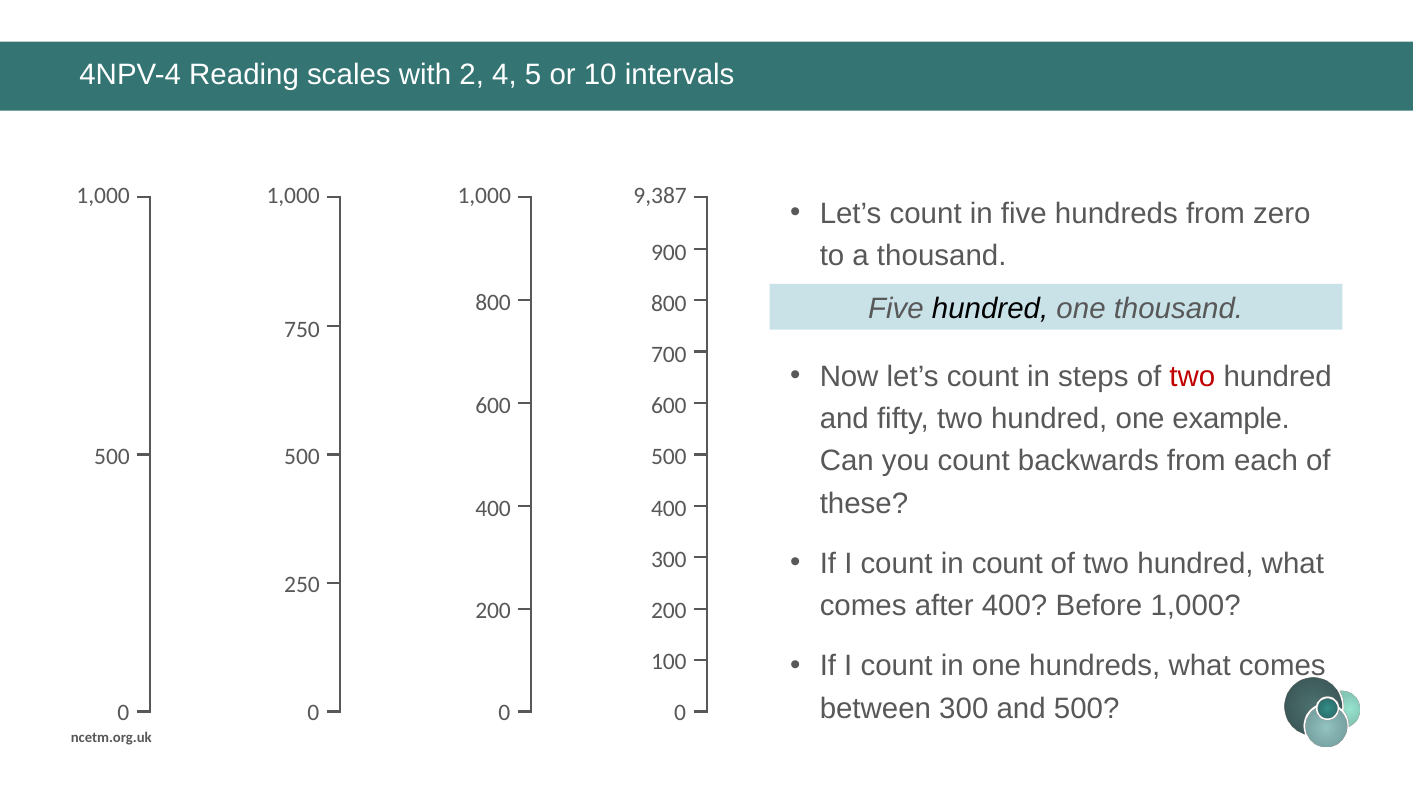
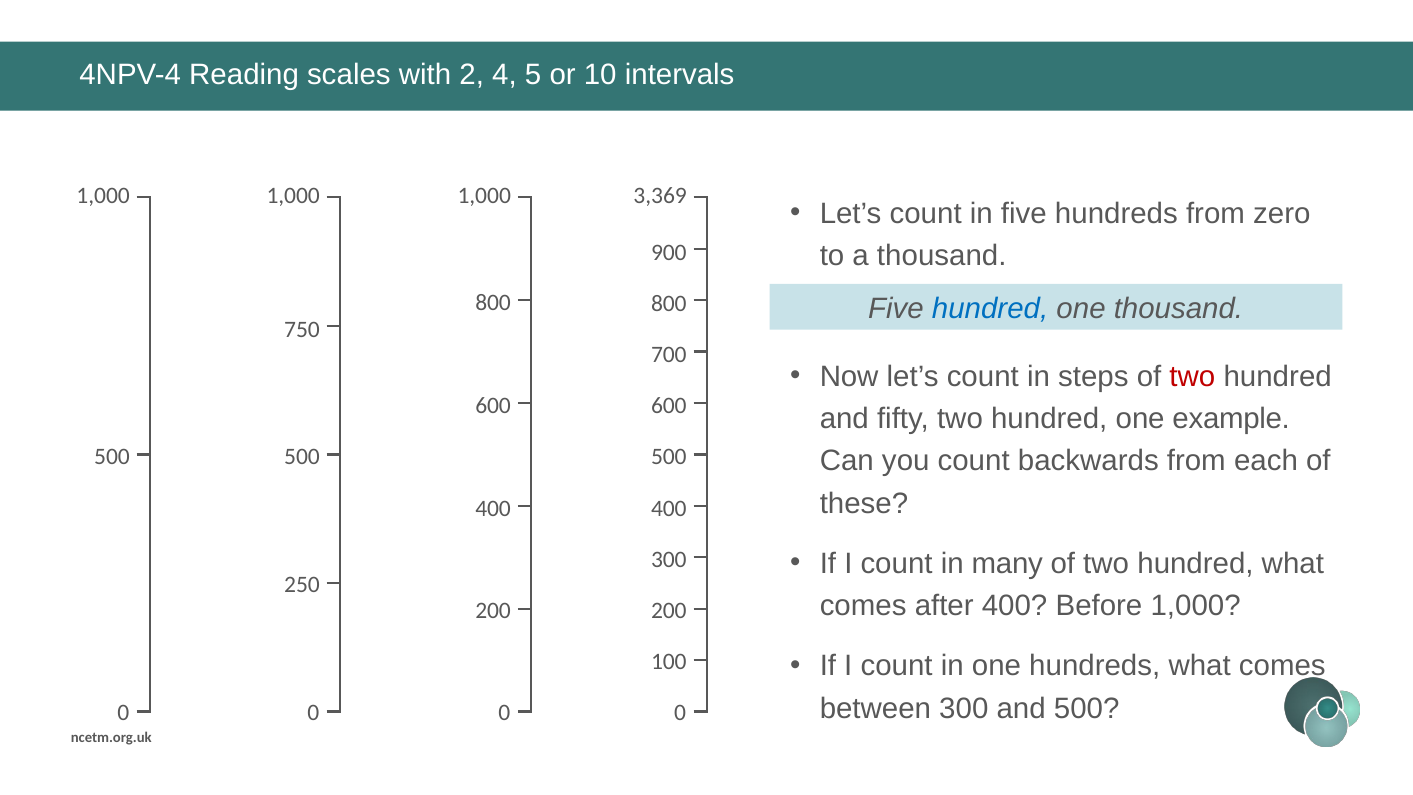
9,387: 9,387 -> 3,369
hundred at (990, 309) colour: black -> blue
in count: count -> many
